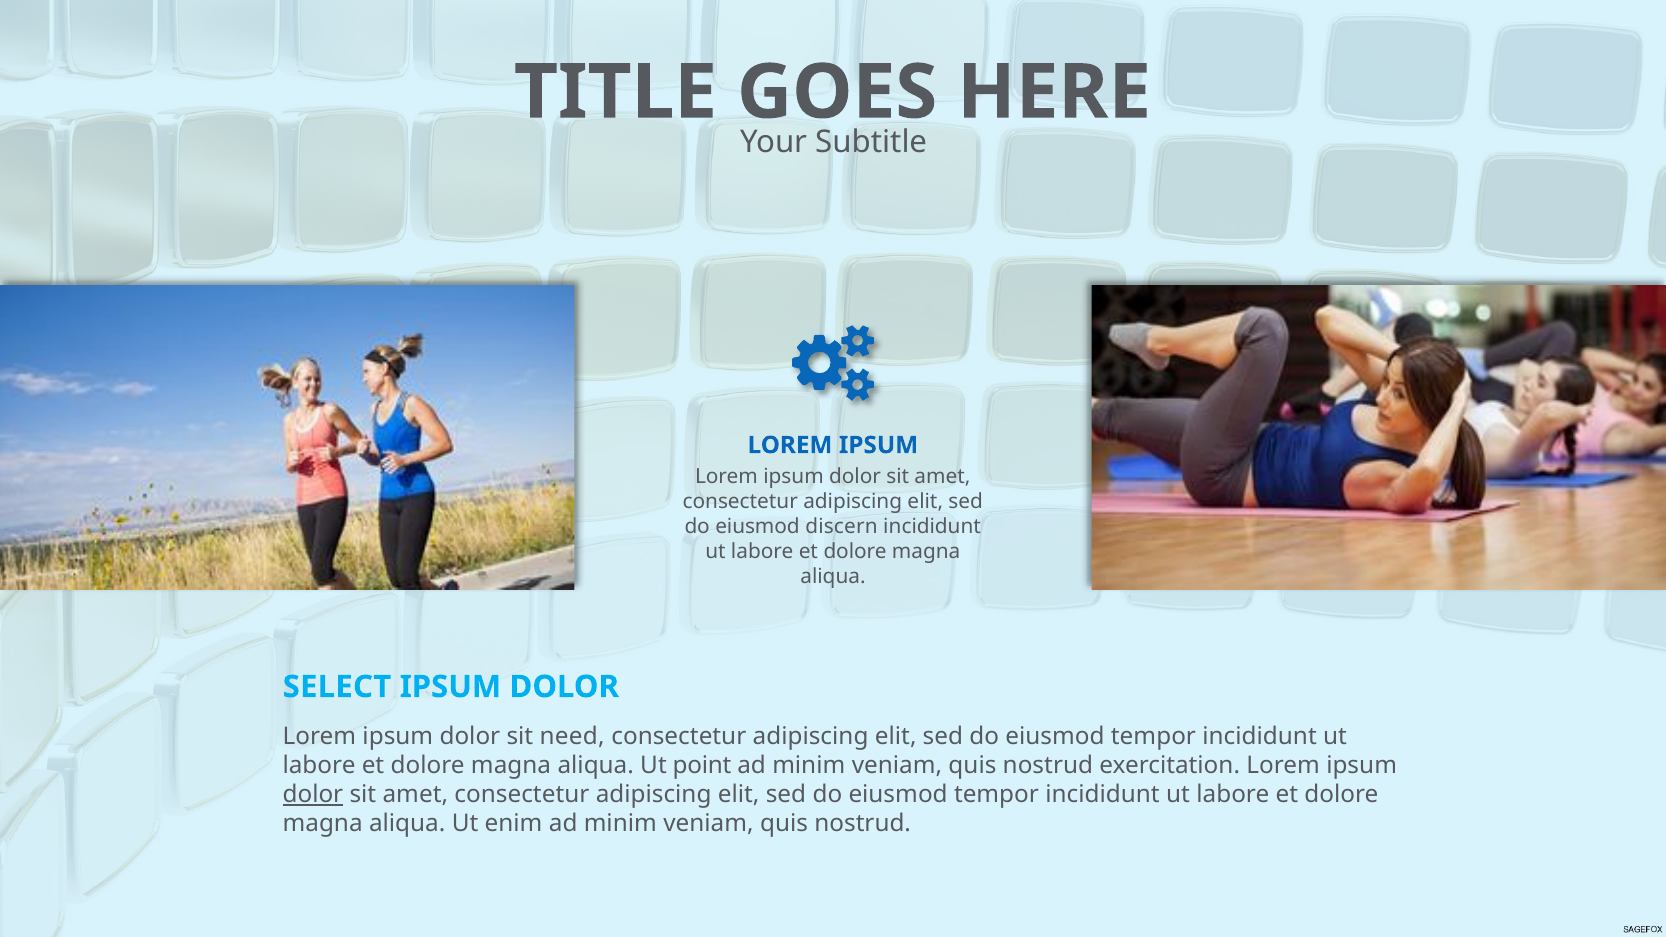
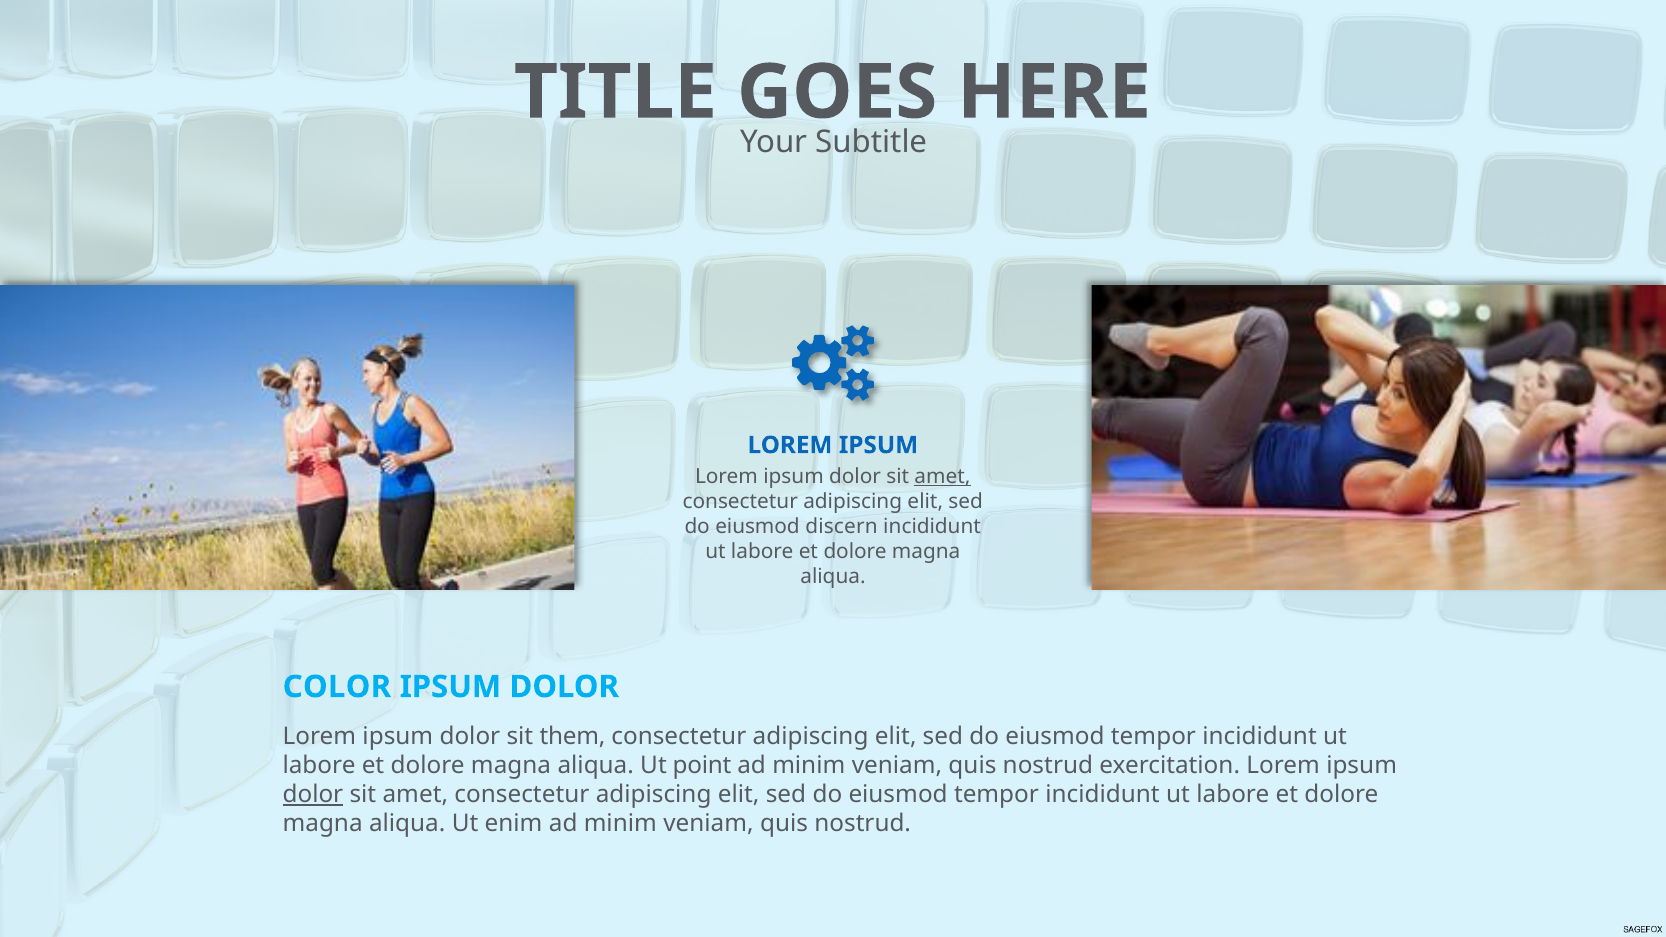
amet at (943, 476) underline: none -> present
SELECT: SELECT -> COLOR
need: need -> them
